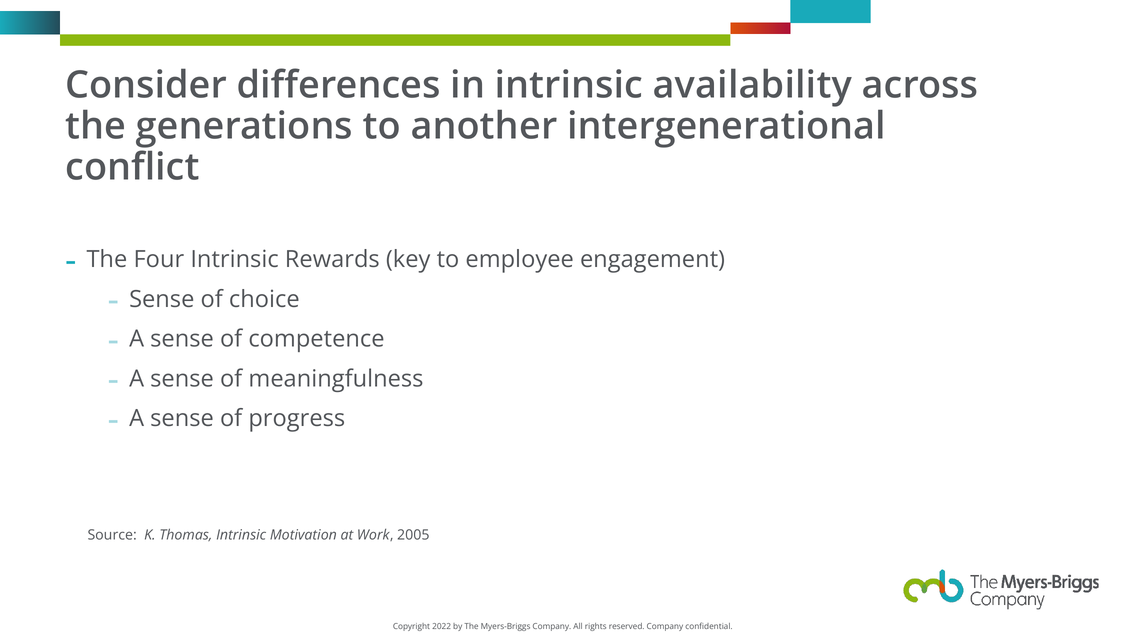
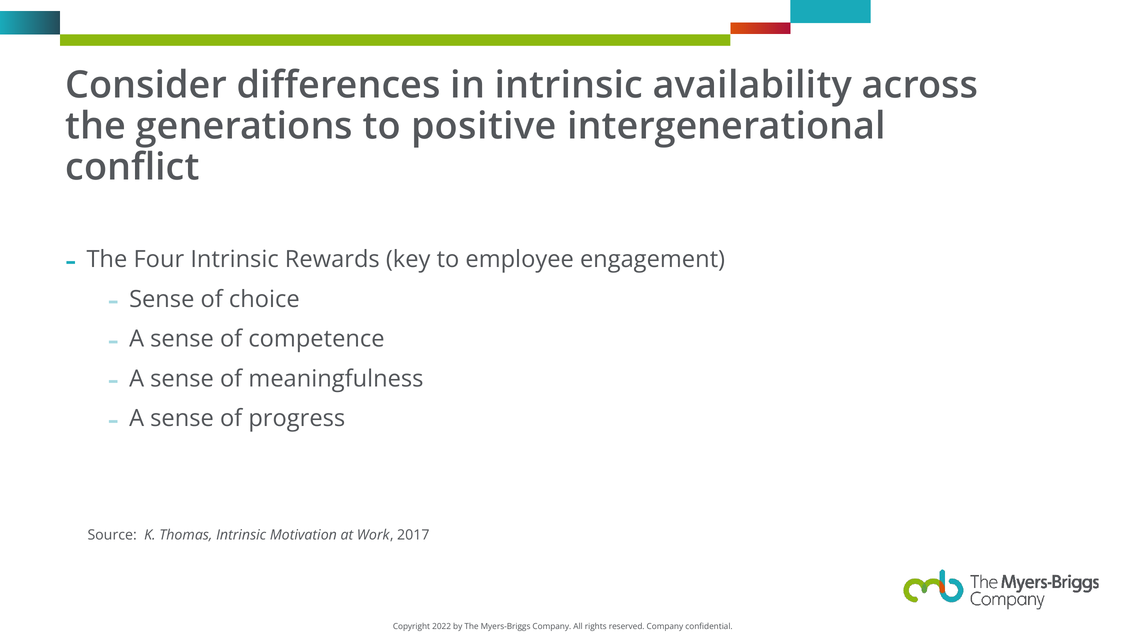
another: another -> positive
2005: 2005 -> 2017
